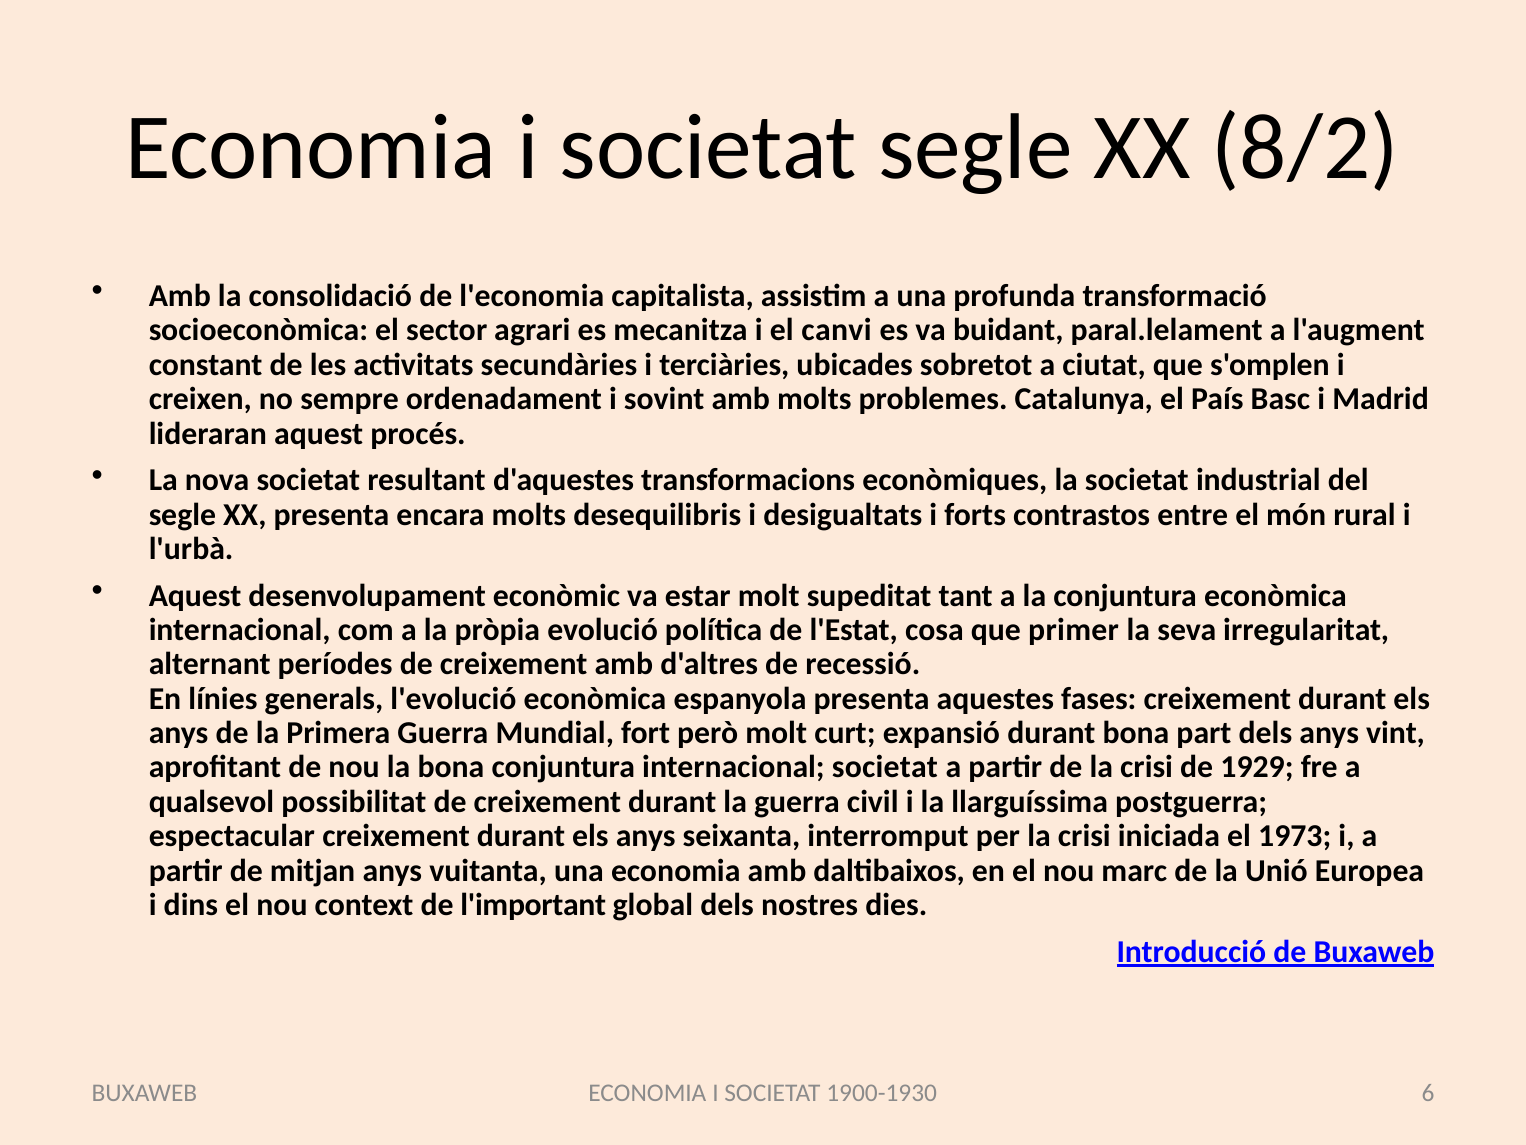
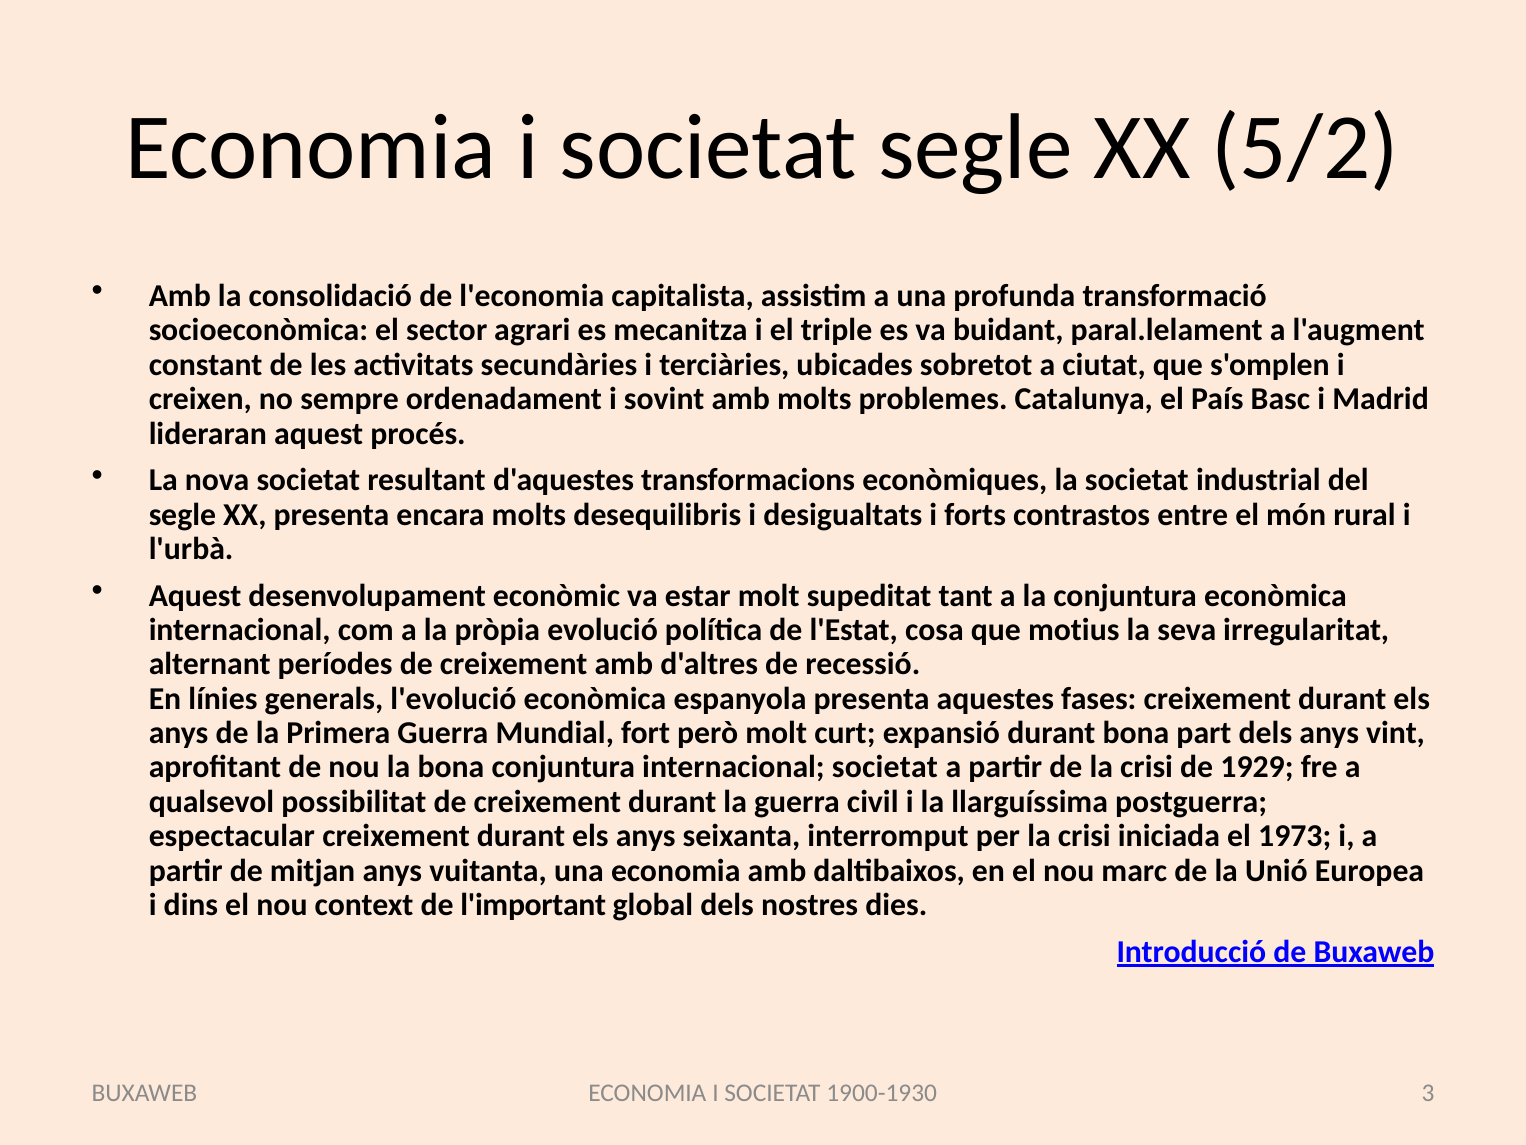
8/2: 8/2 -> 5/2
canvi: canvi -> triple
primer: primer -> motius
6: 6 -> 3
